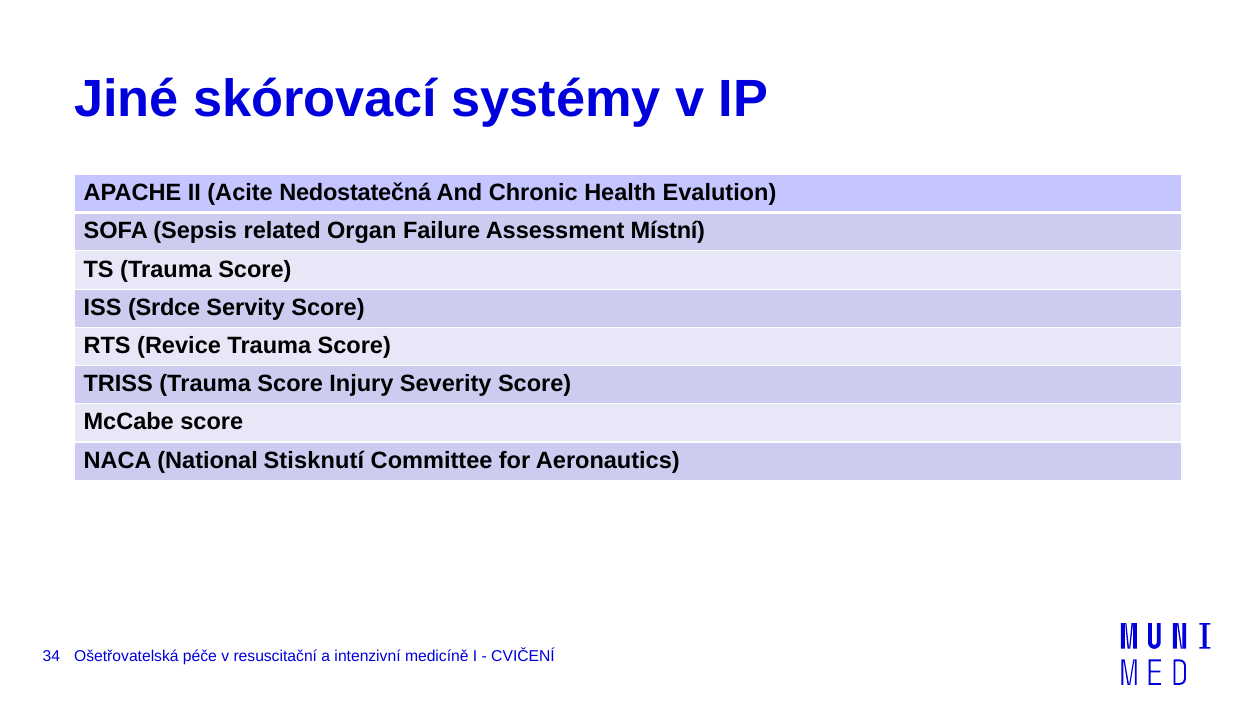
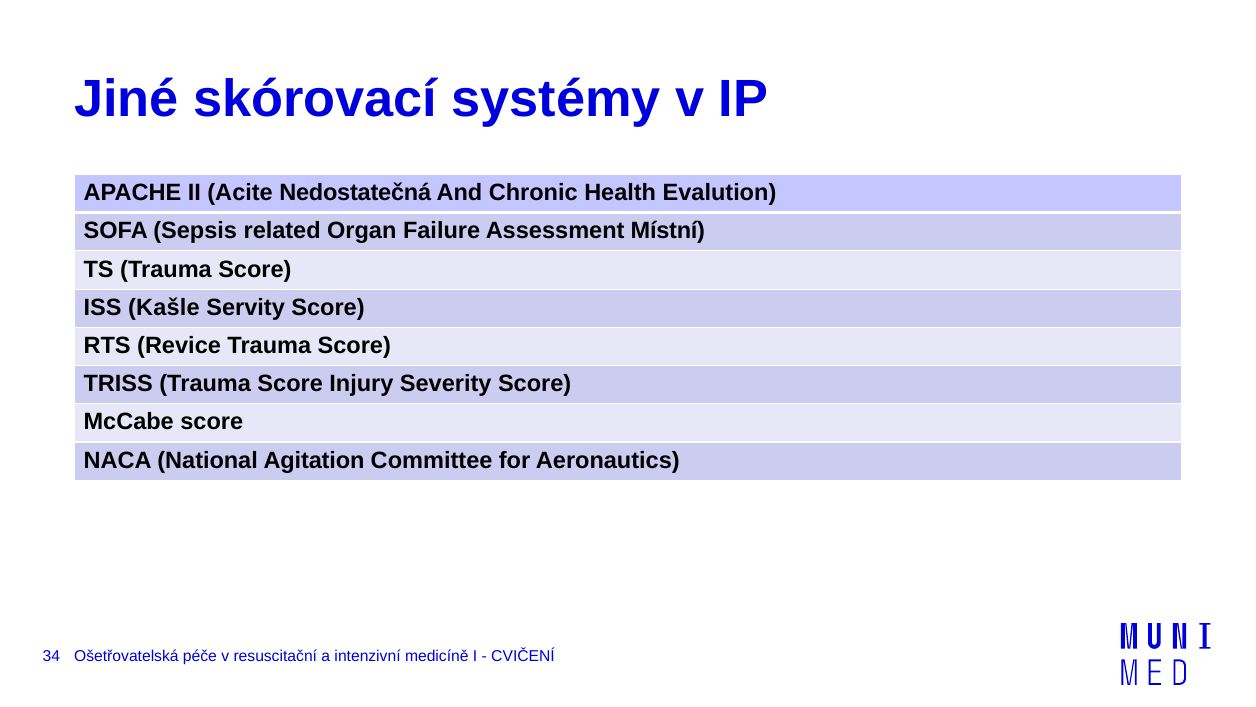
Srdce: Srdce -> Kašle
Stisknutí: Stisknutí -> Agitation
